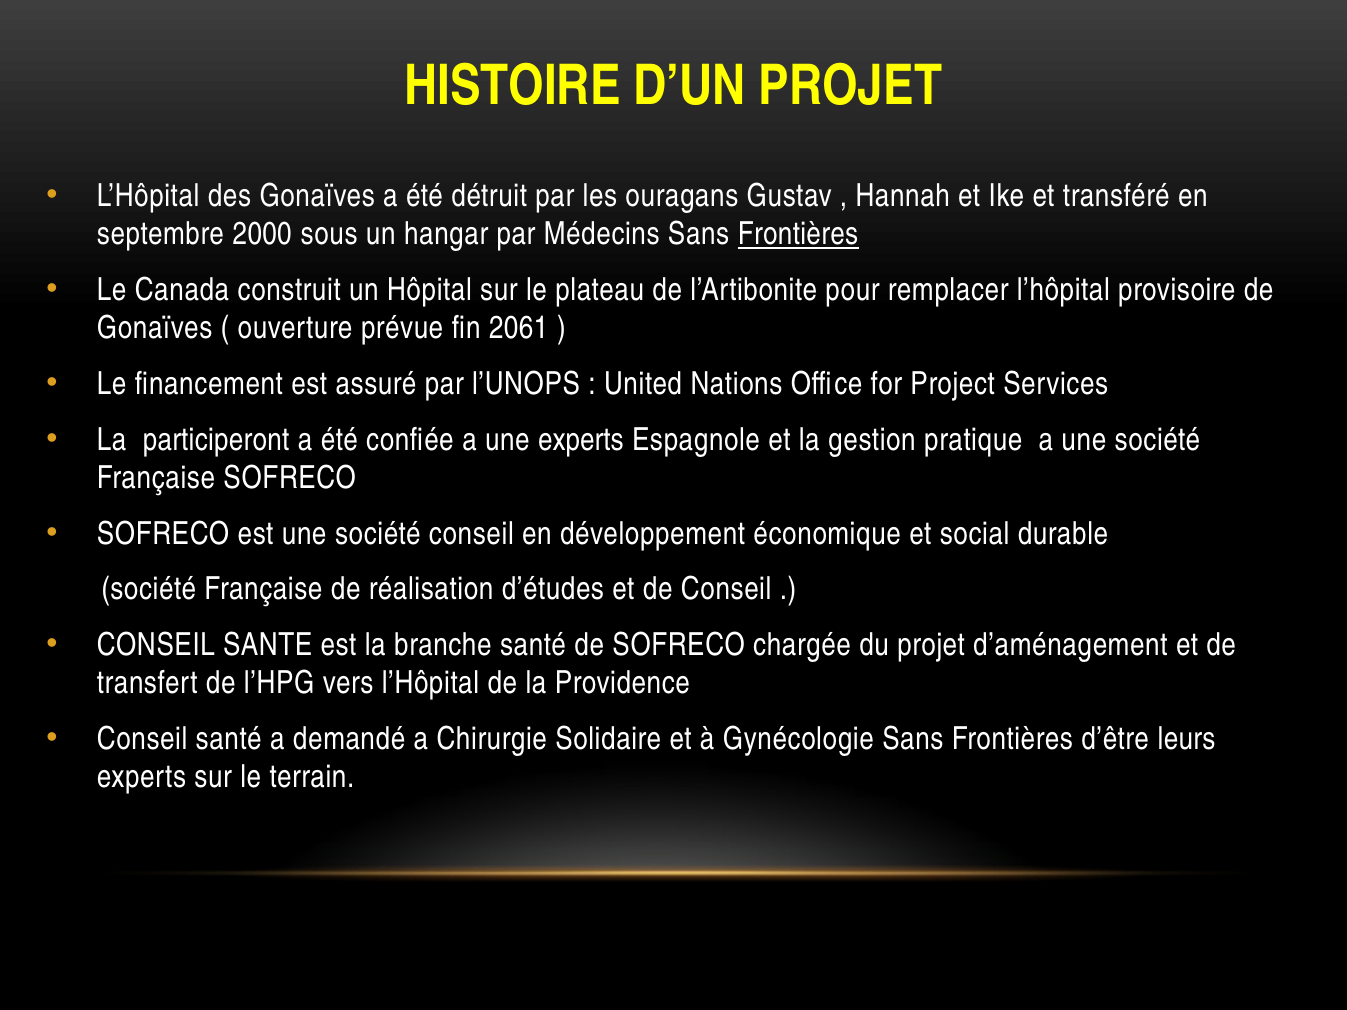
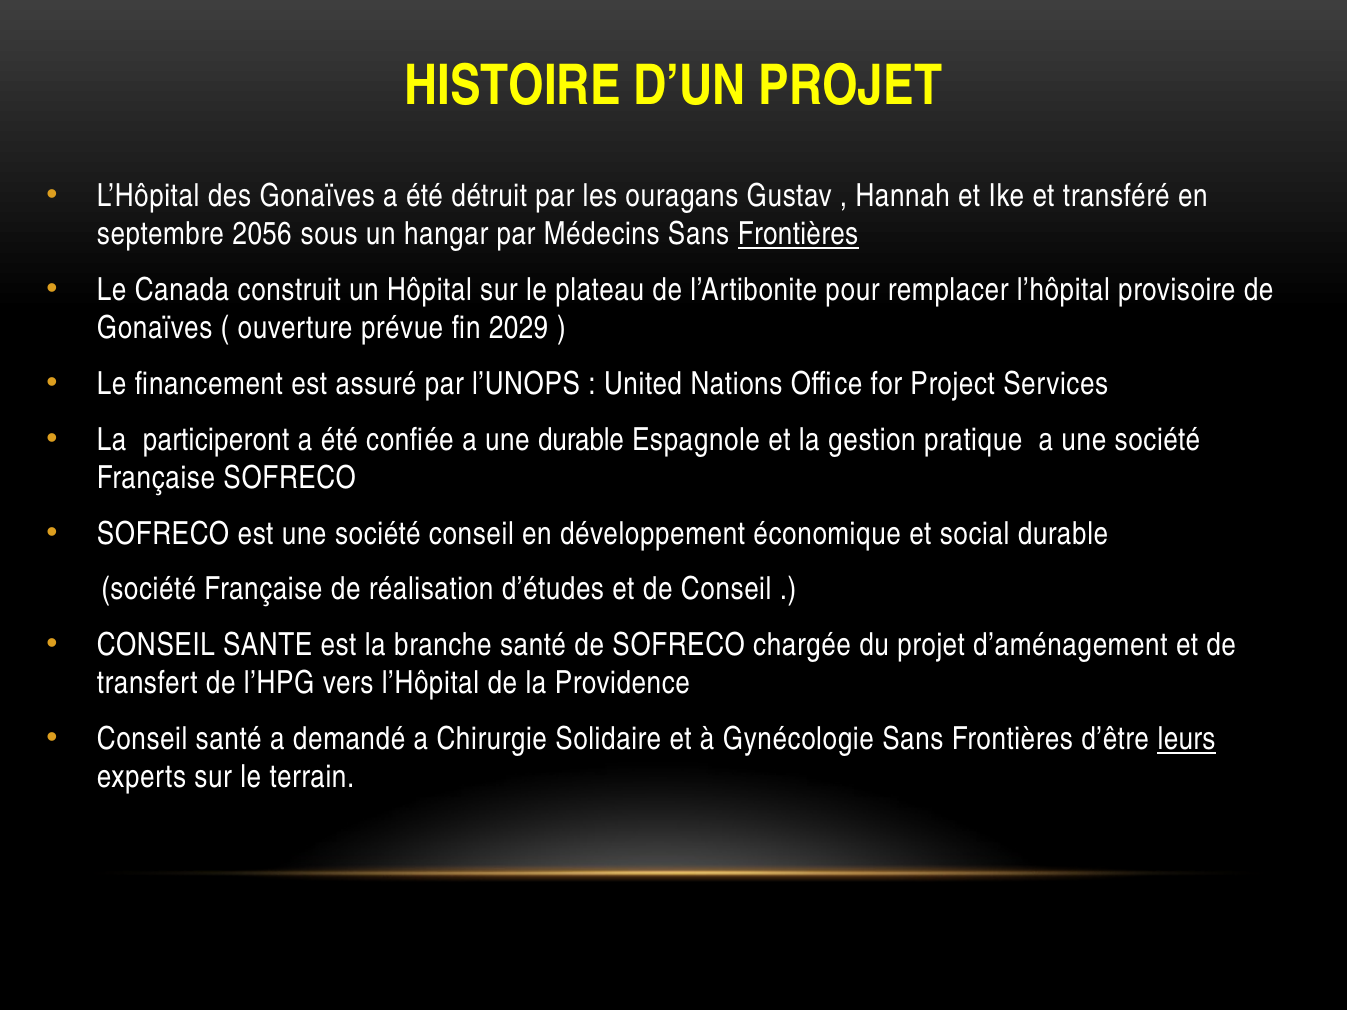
2000: 2000 -> 2056
2061: 2061 -> 2029
une experts: experts -> durable
leurs underline: none -> present
